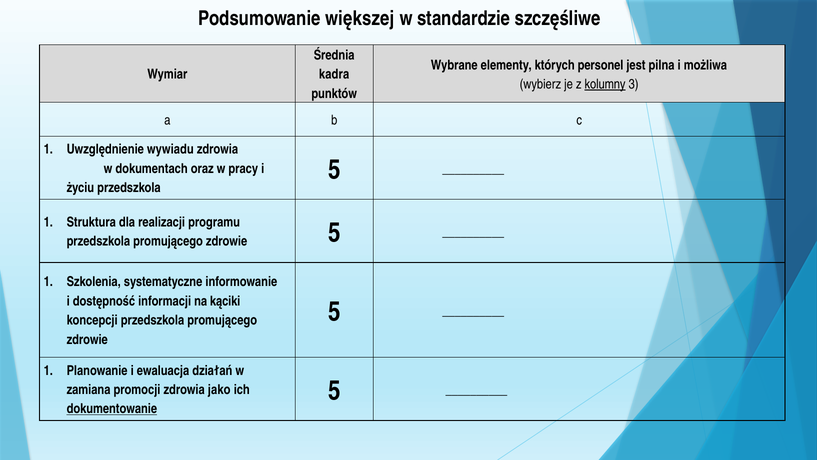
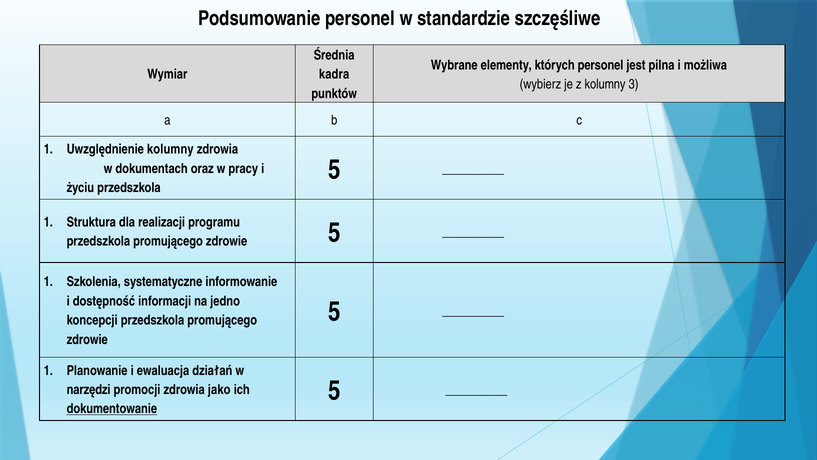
Podsumowanie większej: większej -> personel
kolumny at (605, 84) underline: present -> none
Uwzględnienie wywiadu: wywiadu -> kolumny
kąciki: kąciki -> jedno
zamiana: zamiana -> narzędzi
